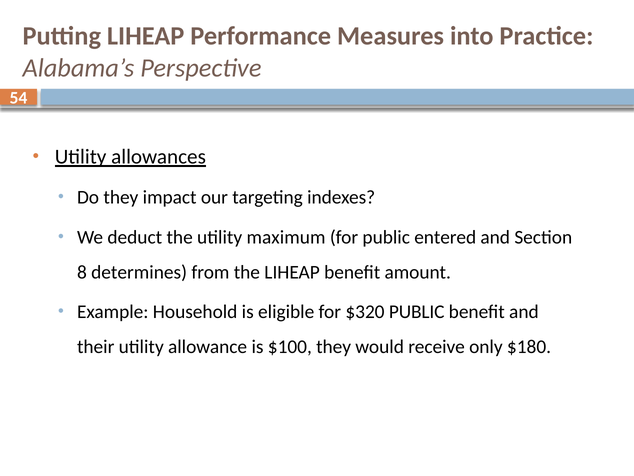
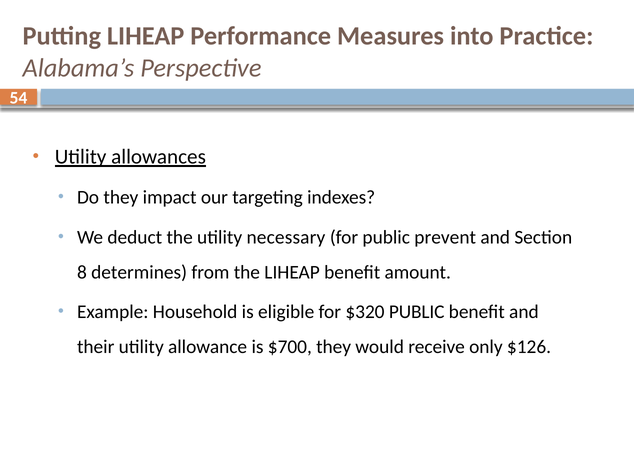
maximum: maximum -> necessary
entered: entered -> prevent
$100: $100 -> $700
$180: $180 -> $126
